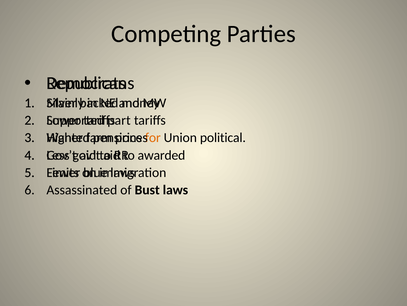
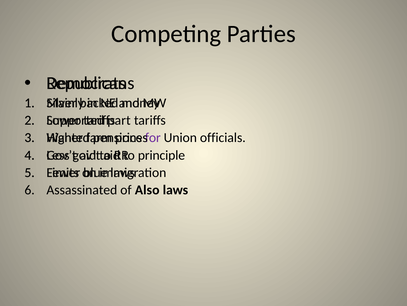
for colour: orange -> purple
political: political -> officials
awarded: awarded -> principle
Bust: Bust -> Also
